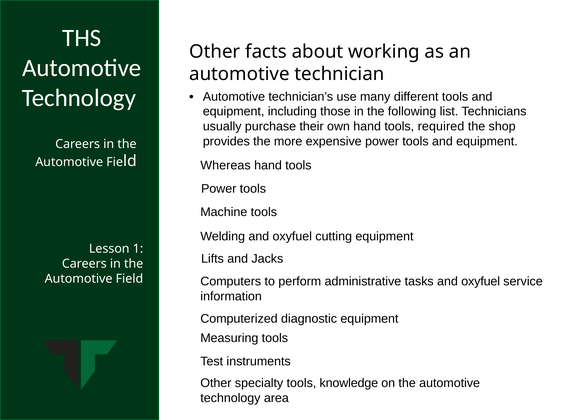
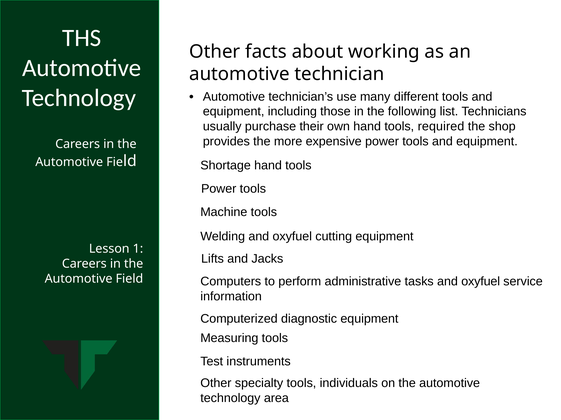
Whereas: Whereas -> Shortage
knowledge: knowledge -> individuals
